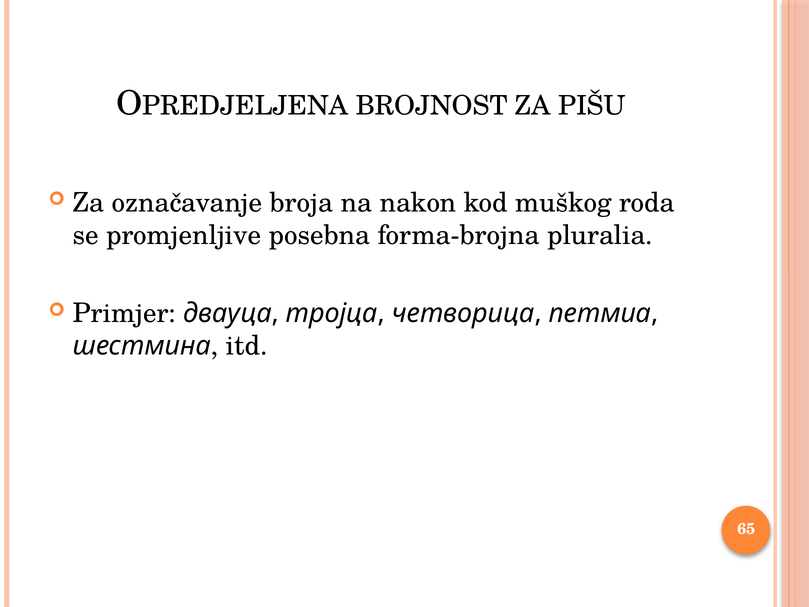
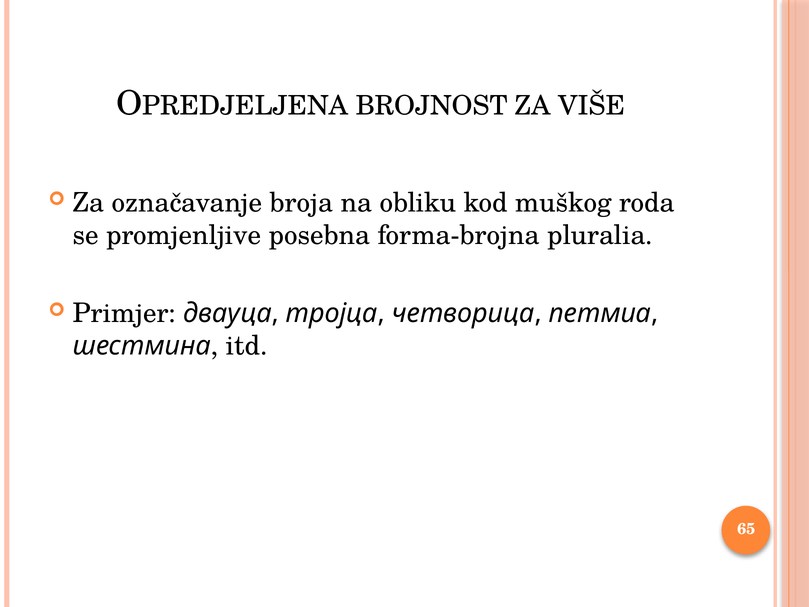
PIŠU: PIŠU -> VIŠE
nakon: nakon -> obliku
